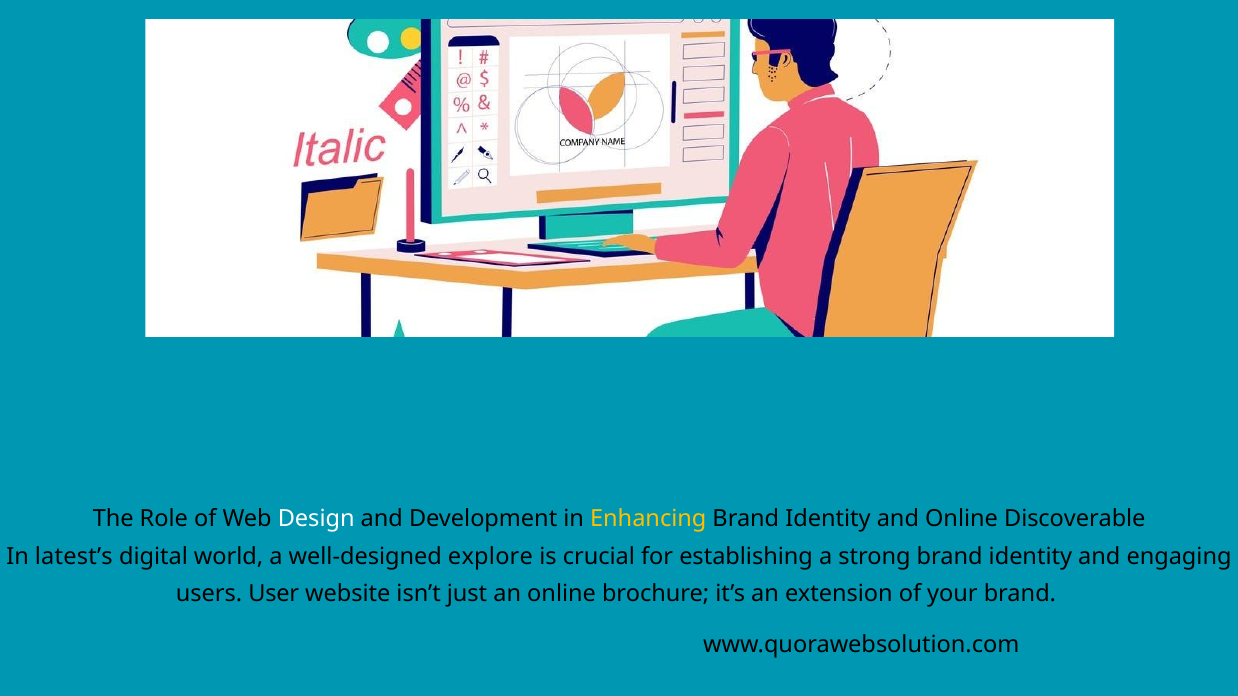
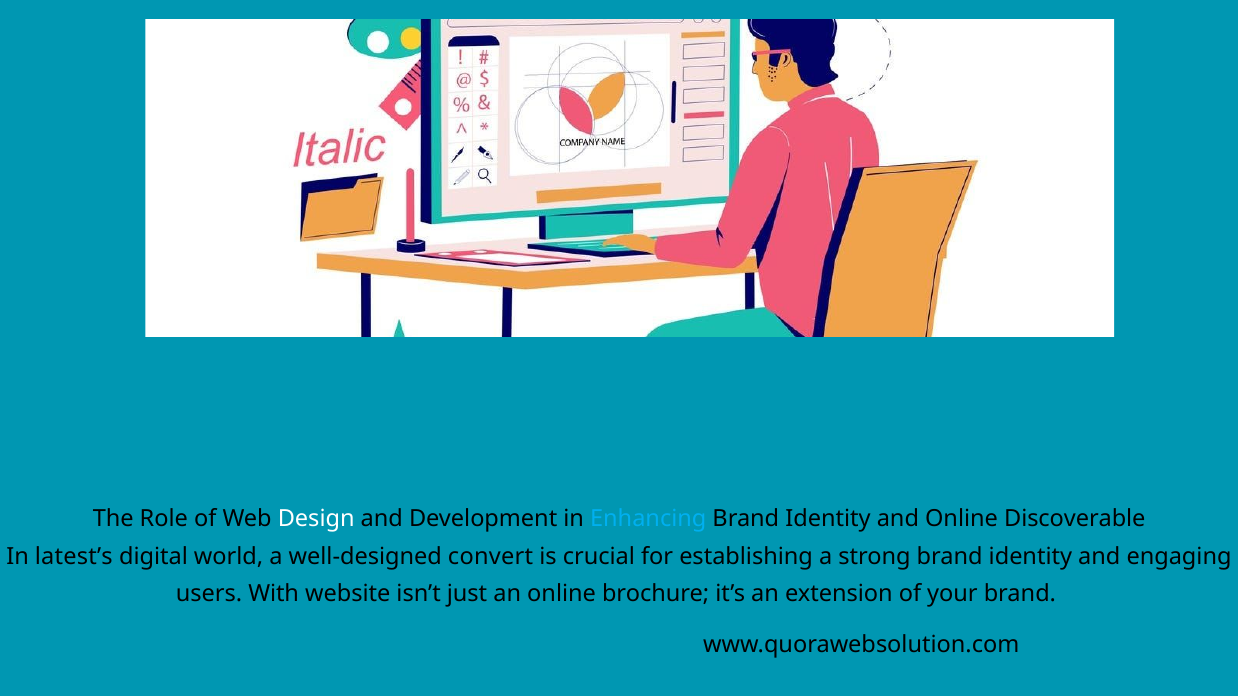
Enhancing colour: yellow -> light blue
explore: explore -> convert
User: User -> With
